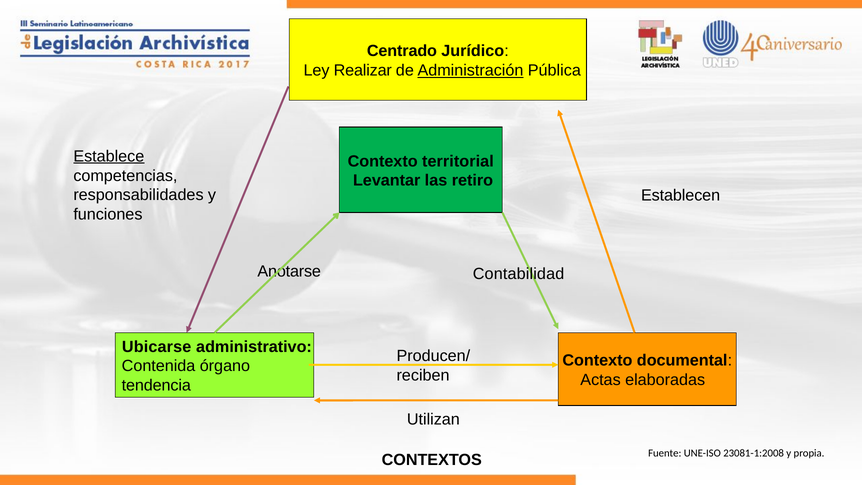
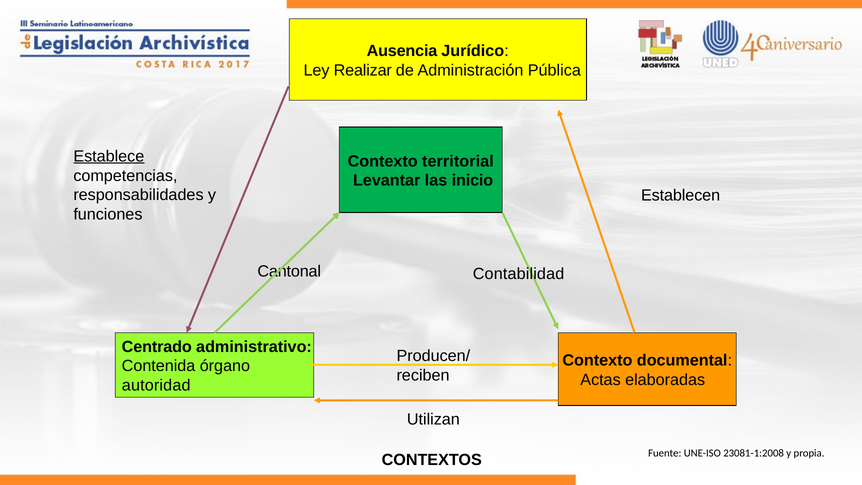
Centrado: Centrado -> Ausencia
Administración underline: present -> none
retiro: retiro -> inicio
Anotarse: Anotarse -> Cantonal
Ubicarse: Ubicarse -> Centrado
tendencia: tendencia -> autoridad
